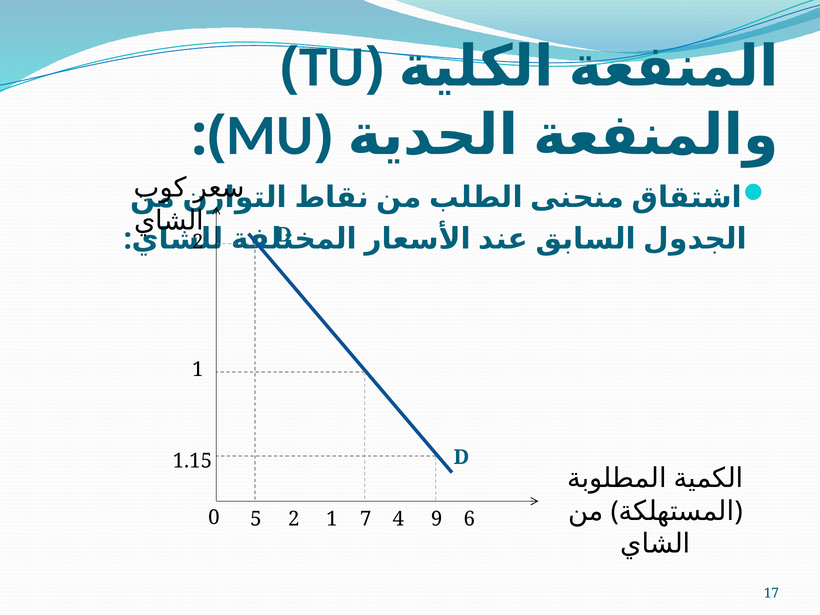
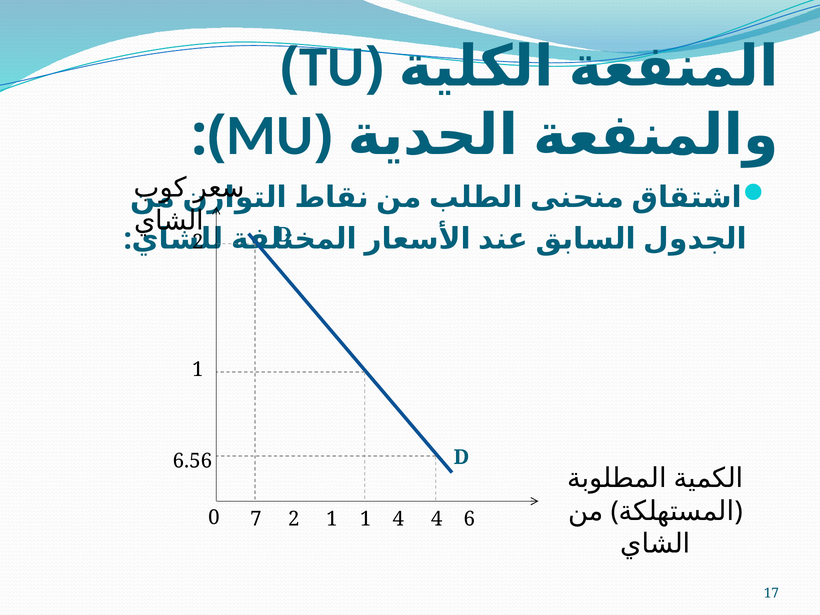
1.15: 1.15 -> 6.56
5: 5 -> 7
1 7: 7 -> 1
4 9: 9 -> 4
